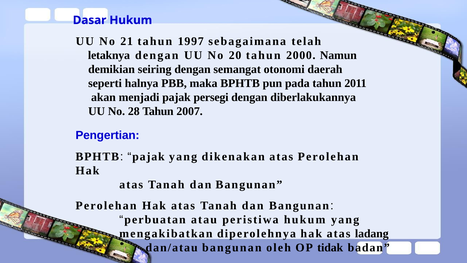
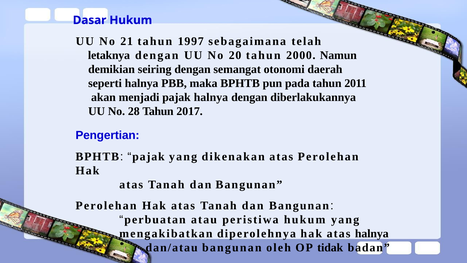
pajak persegi: persegi -> halnya
2007: 2007 -> 2017
atas ladang: ladang -> halnya
